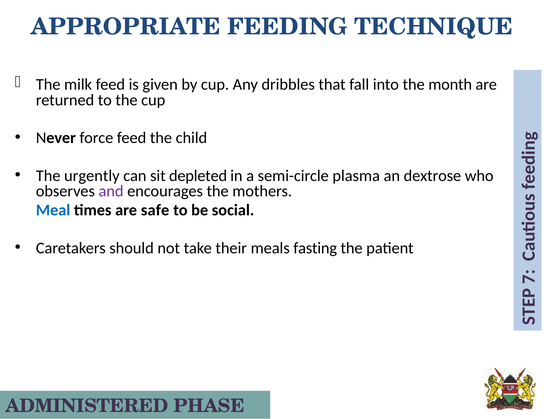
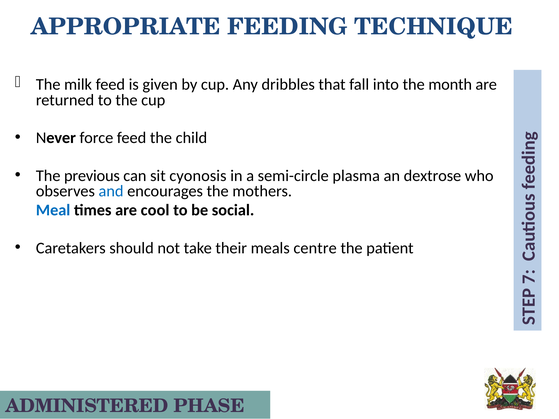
urgently: urgently -> previous
depleted: depleted -> cyonosis
and colour: purple -> blue
safe: safe -> cool
fasting: fasting -> centre
